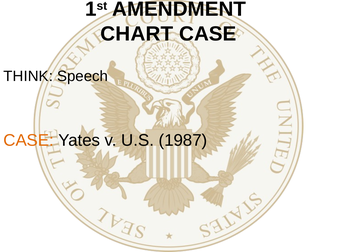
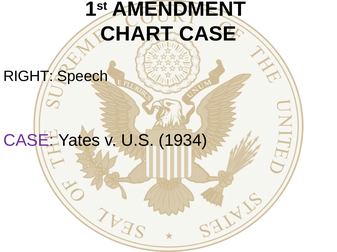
THINK: THINK -> RIGHT
CASE at (29, 141) colour: orange -> purple
1987: 1987 -> 1934
